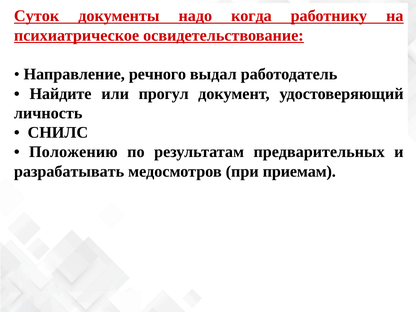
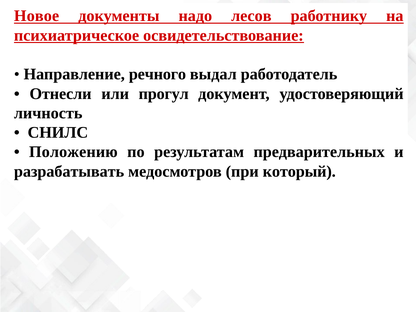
Суток: Суток -> Новое
когда: когда -> лесов
Найдите: Найдите -> Отнесли
приемам: приемам -> который
